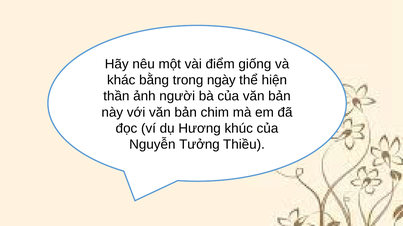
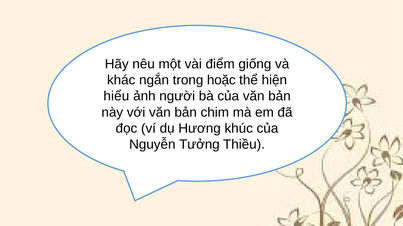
bằng: bằng -> ngắn
ngày: ngày -> hoặc
thần: thần -> hiểu
